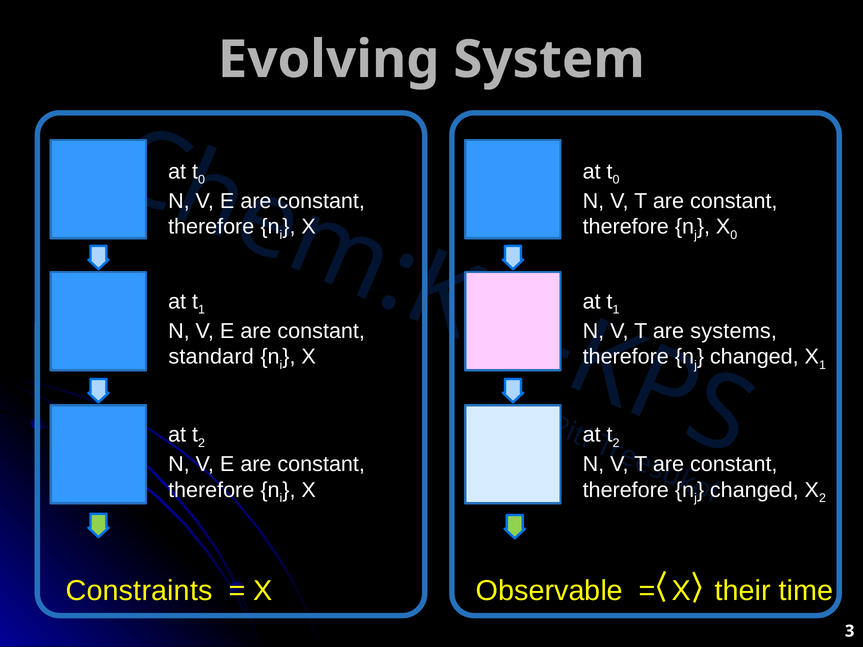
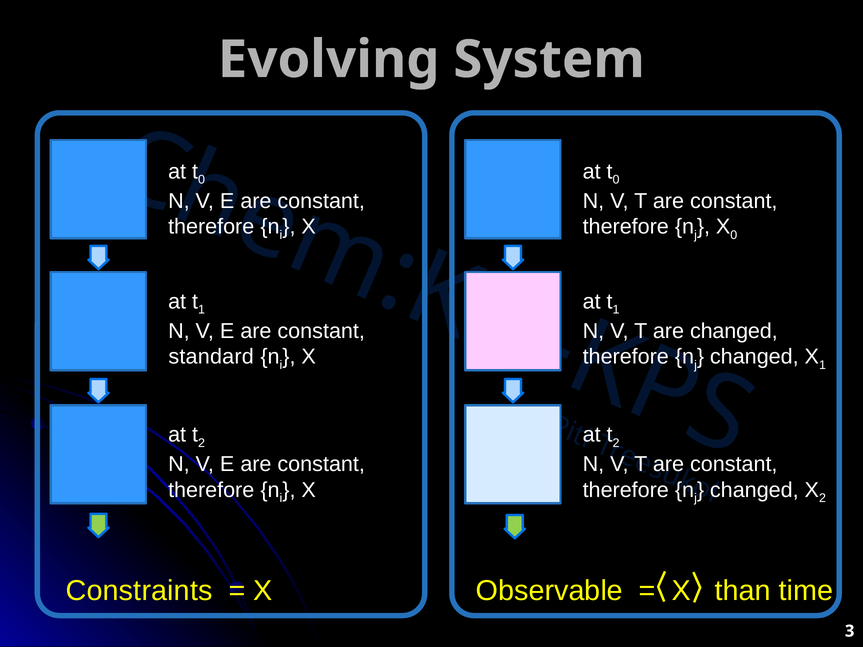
are systems: systems -> changed
their: their -> than
